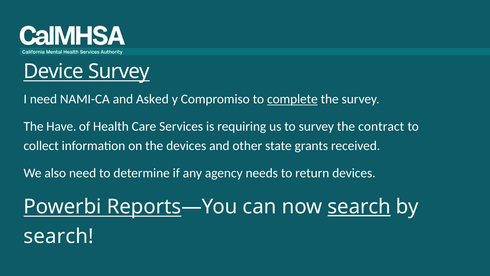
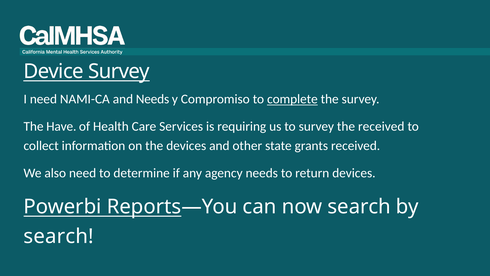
and Asked: Asked -> Needs
the contract: contract -> received
search at (359, 207) underline: present -> none
